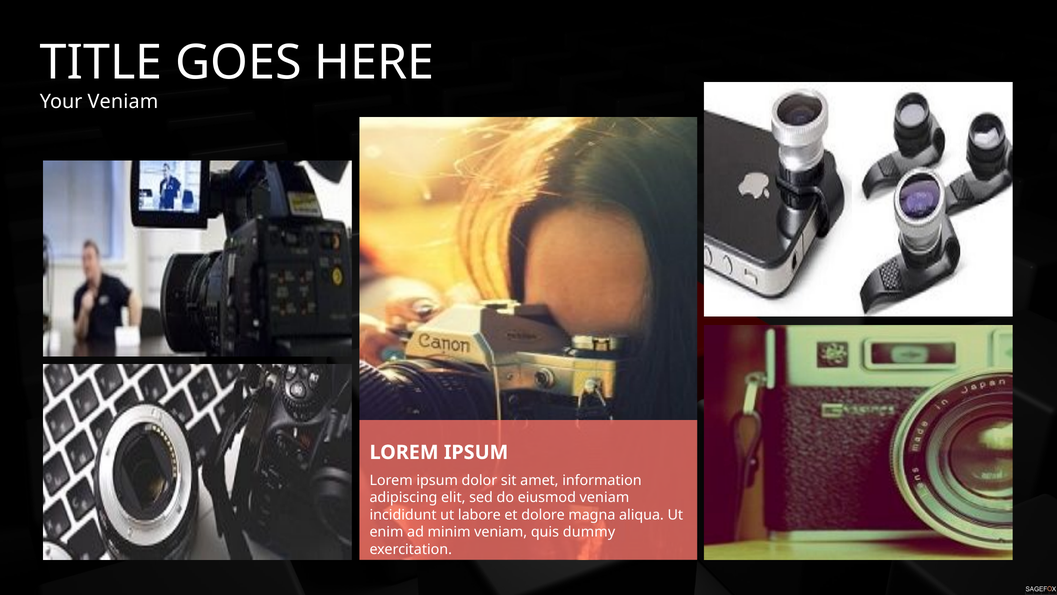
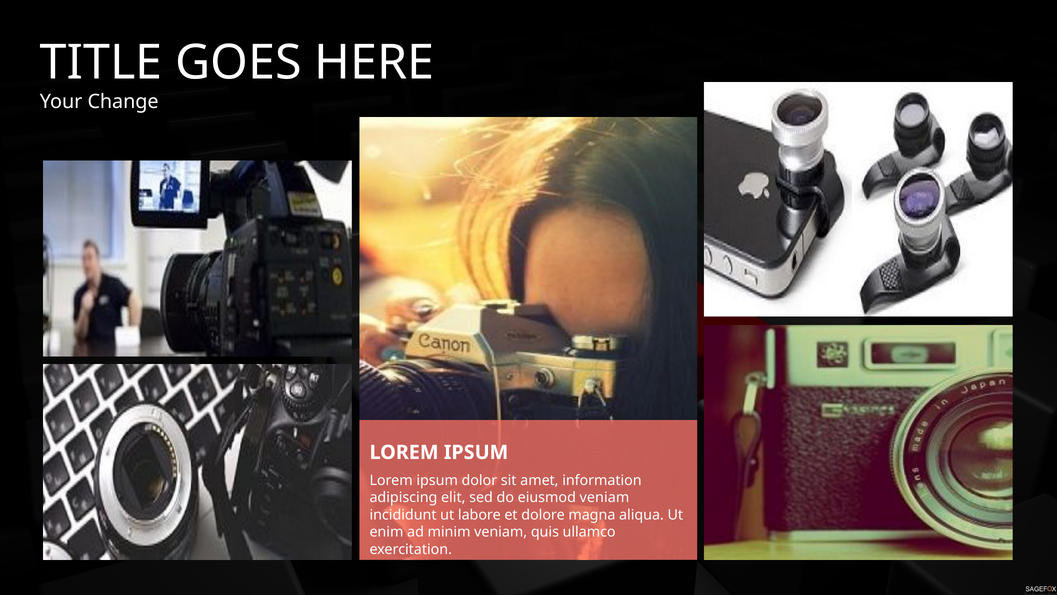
Your Veniam: Veniam -> Change
dummy: dummy -> ullamco
